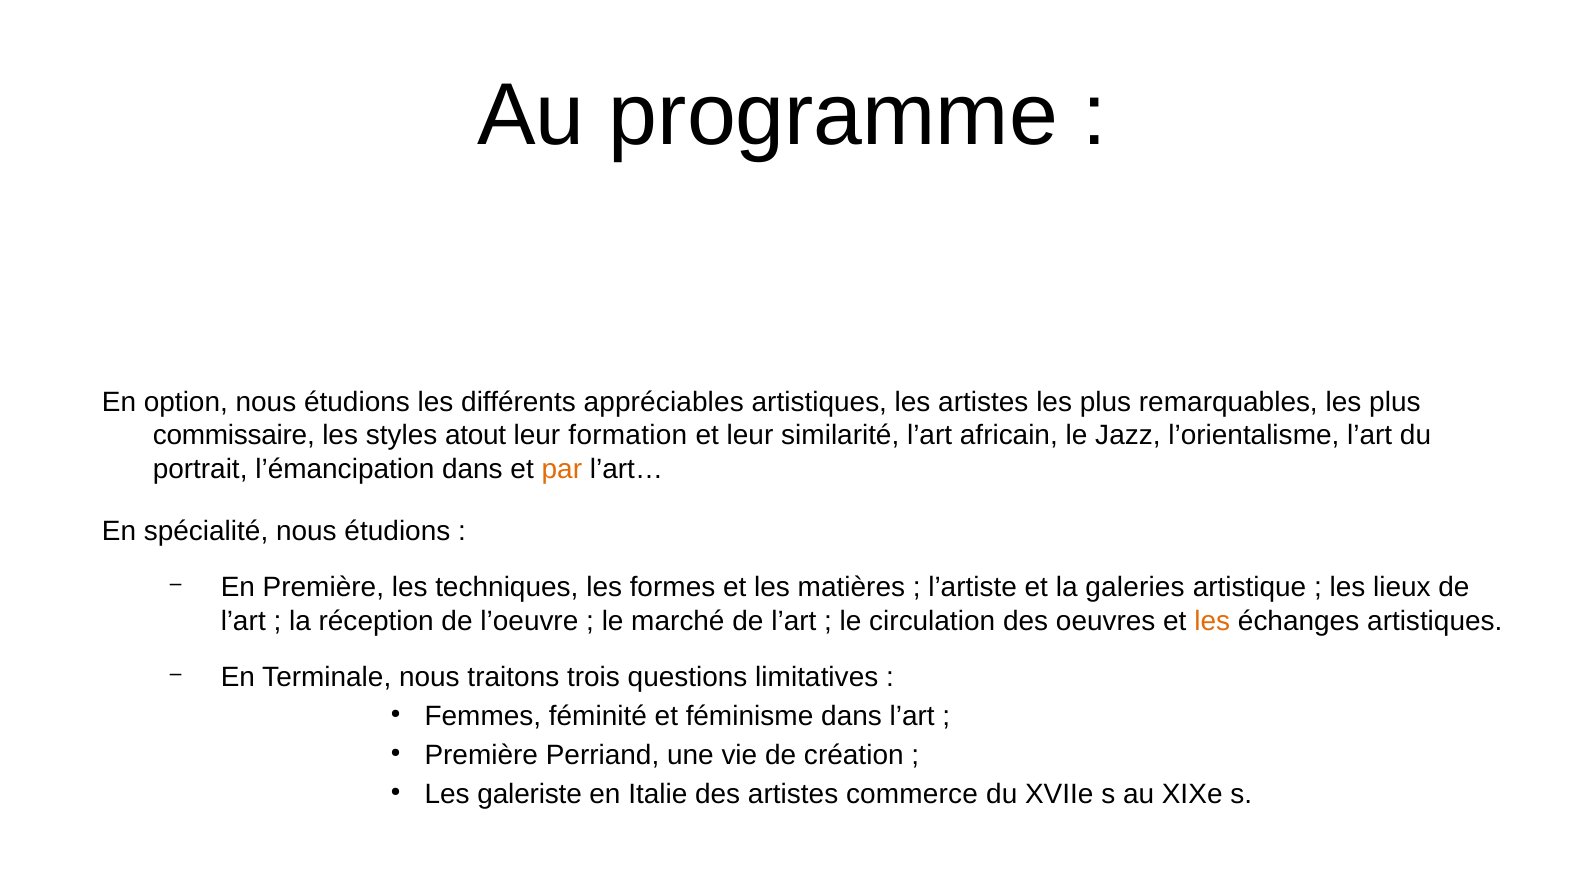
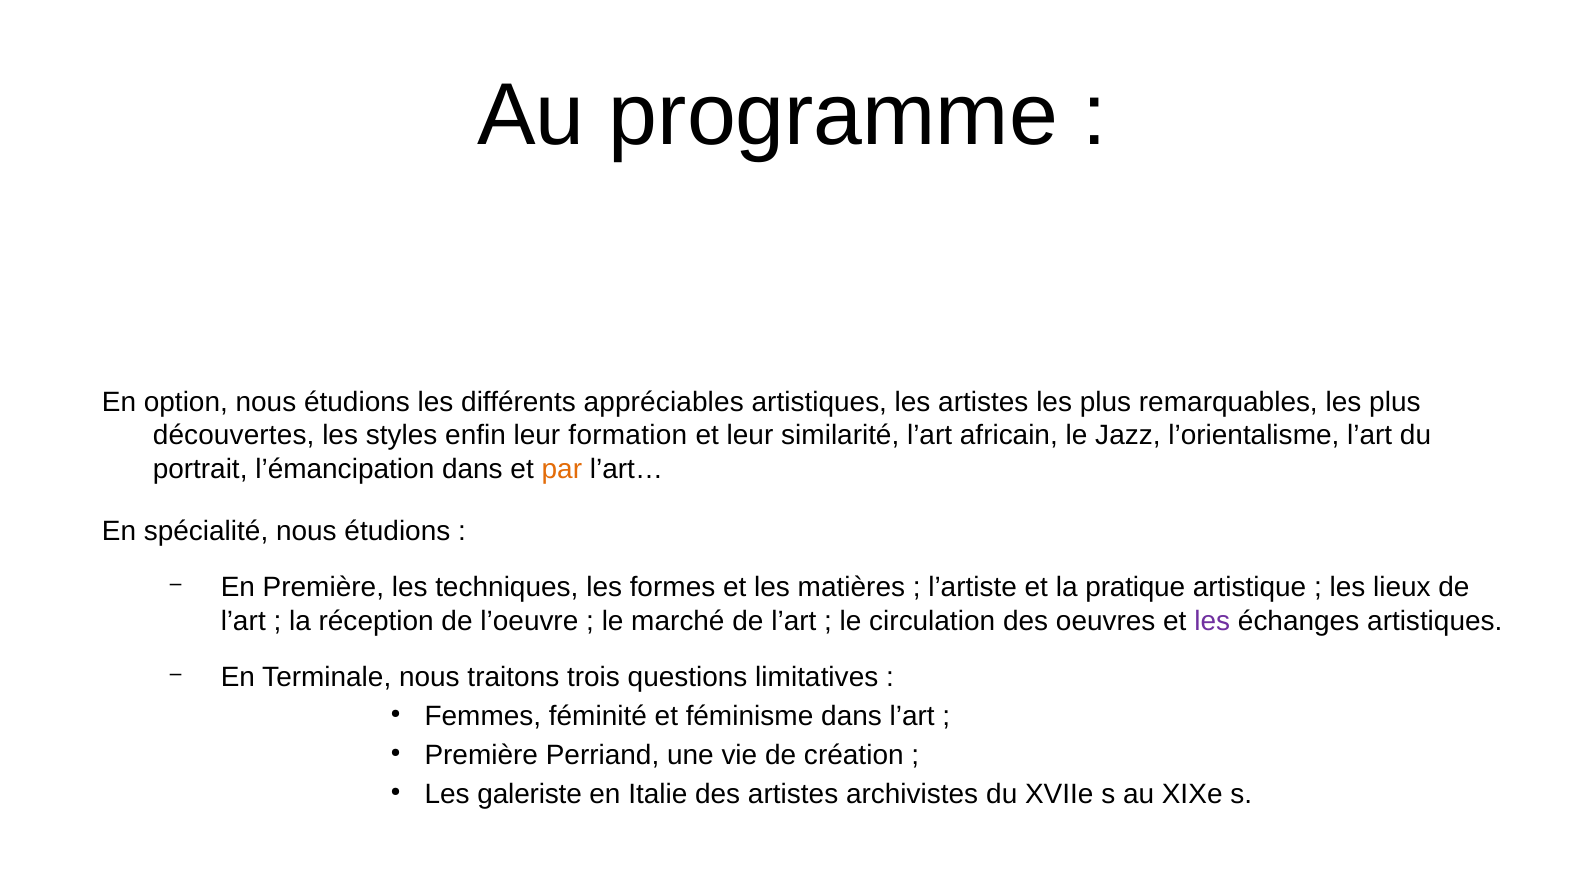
commissaire: commissaire -> découvertes
atout: atout -> enfin
galeries: galeries -> pratique
les at (1212, 621) colour: orange -> purple
commerce: commerce -> archivistes
